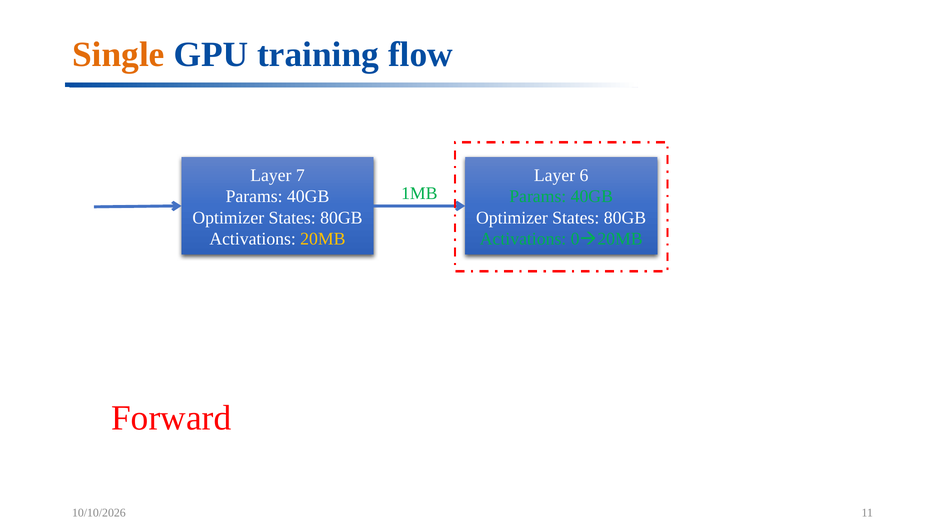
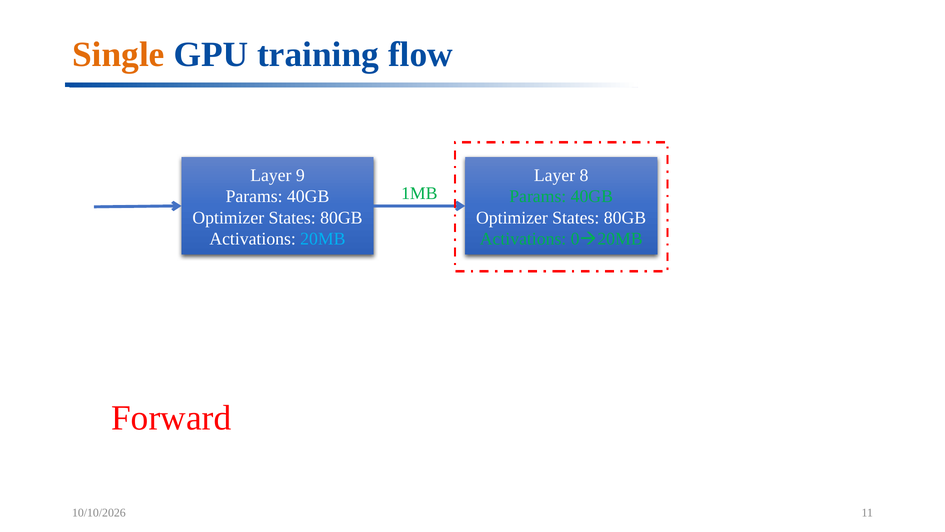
7: 7 -> 9
6: 6 -> 8
20MB colour: yellow -> light blue
